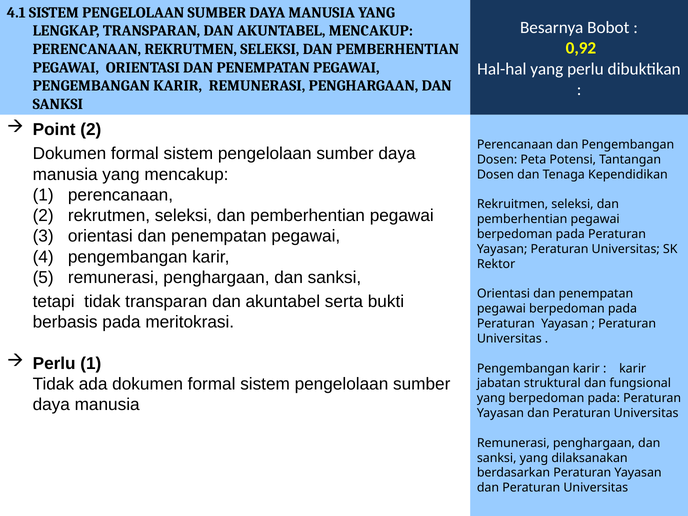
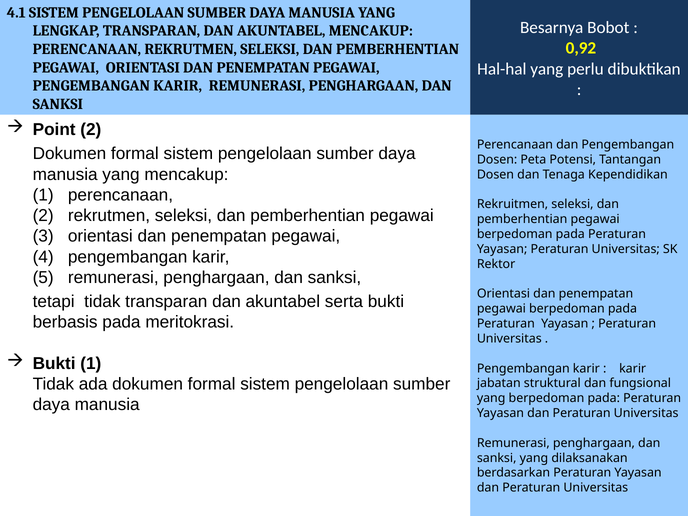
Perlu at (54, 364): Perlu -> Bukti
